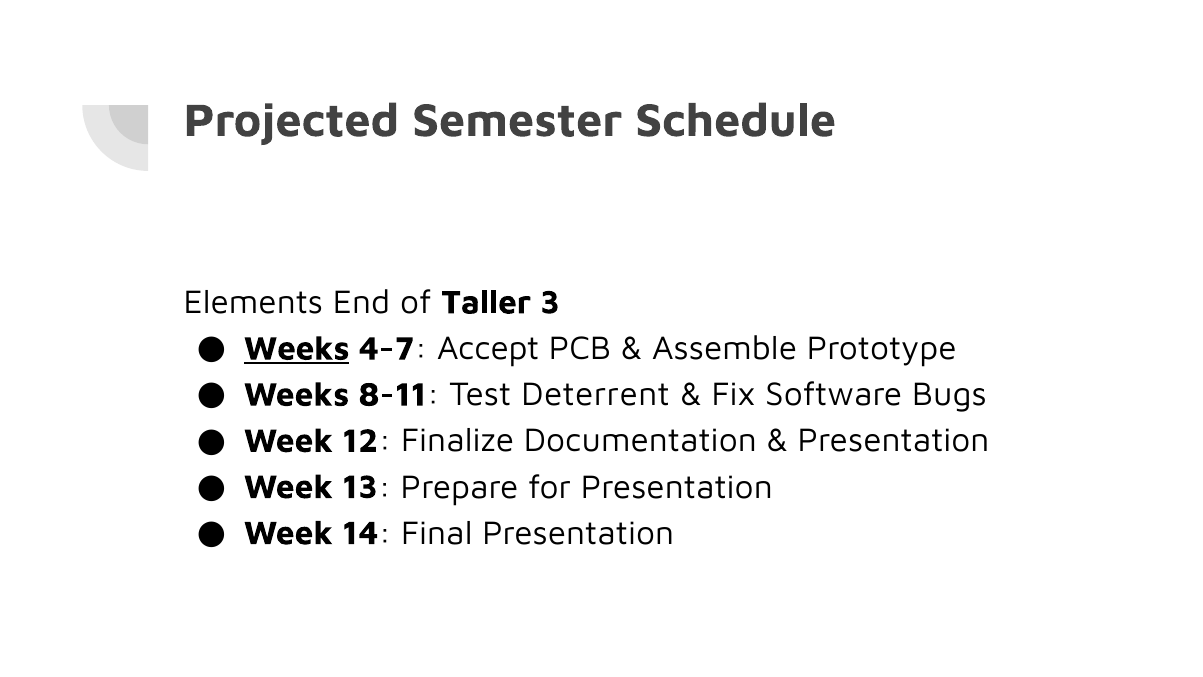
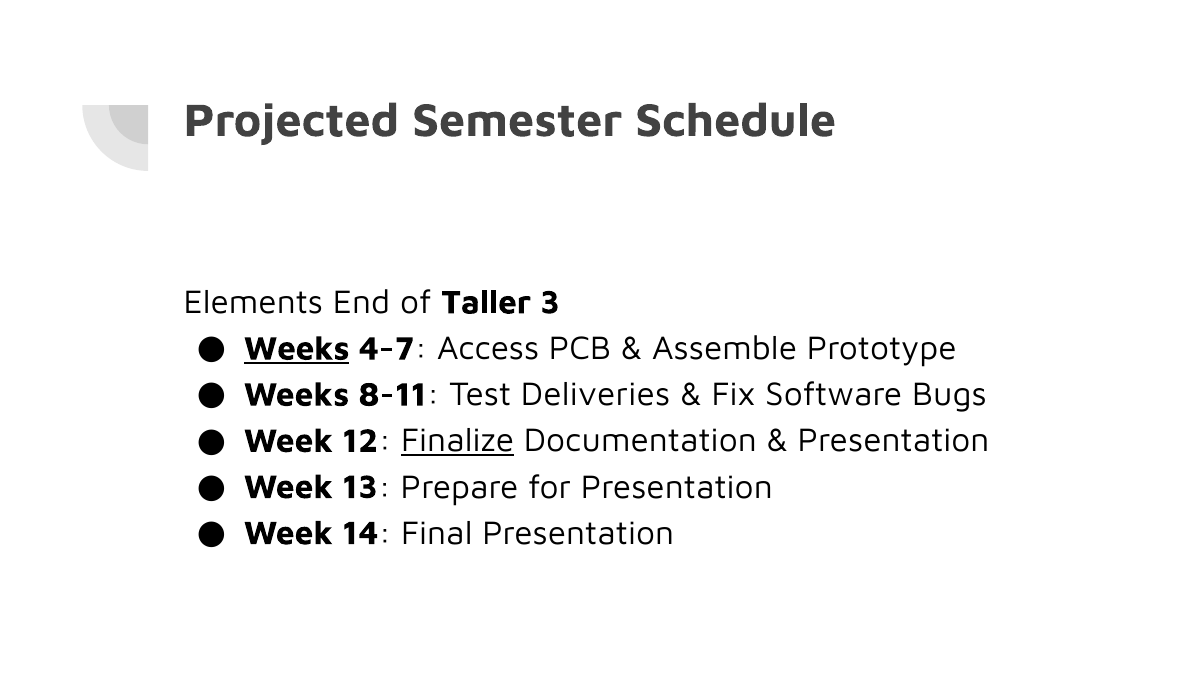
Accept: Accept -> Access
Deterrent: Deterrent -> Deliveries
Finalize underline: none -> present
